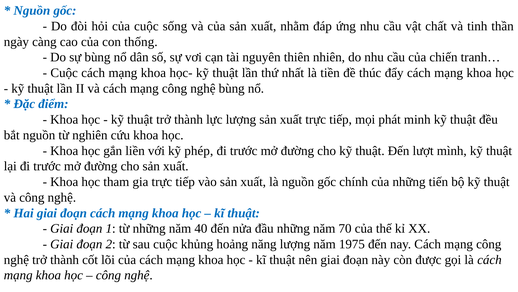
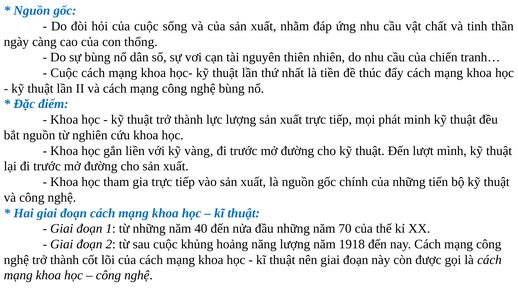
phép: phép -> vàng
1975: 1975 -> 1918
